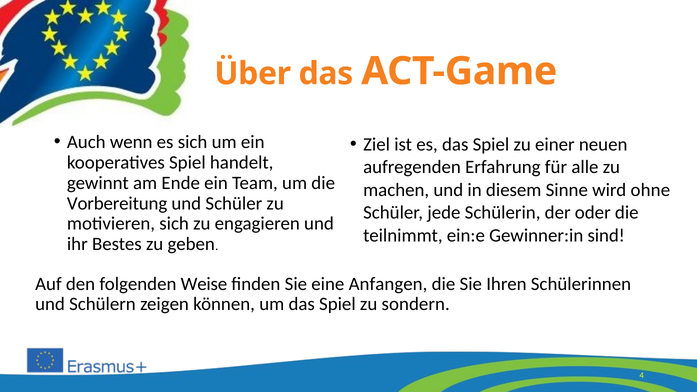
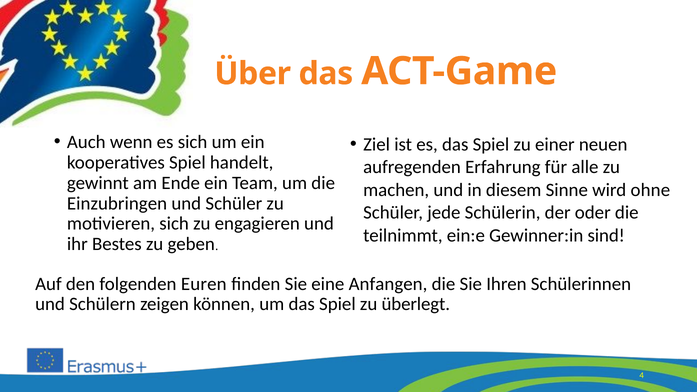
Vorbereitung: Vorbereitung -> Einzubringen
Weise: Weise -> Euren
sondern: sondern -> überlegt
